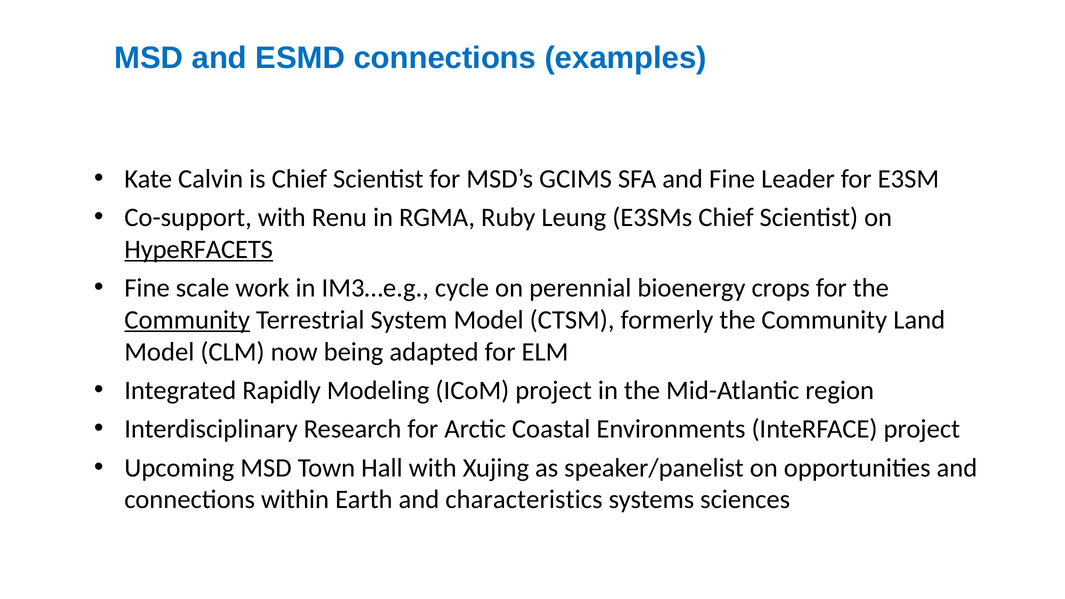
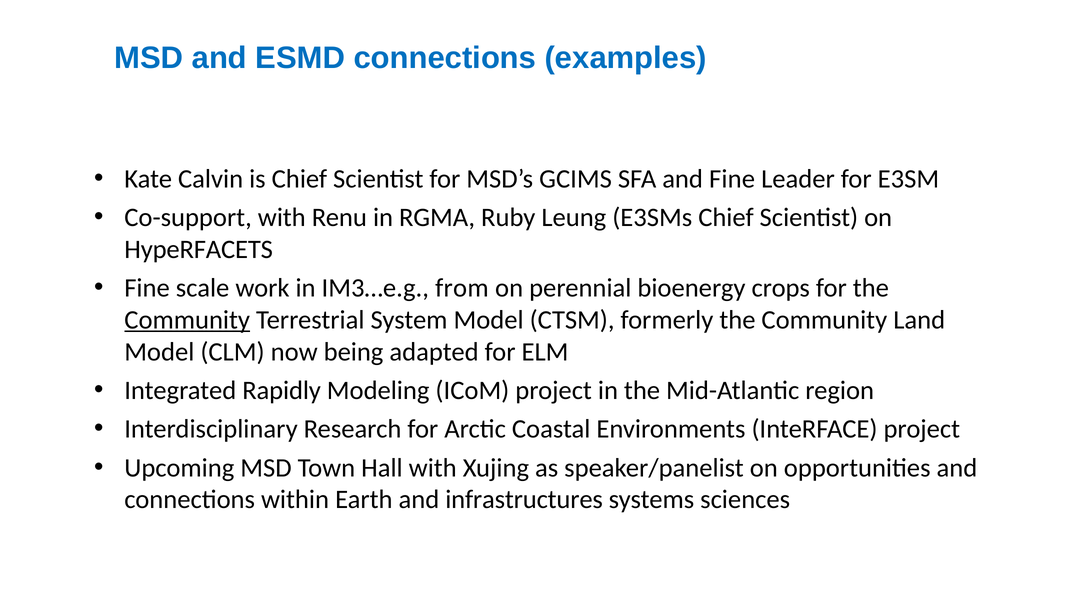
HypeRFACETS underline: present -> none
cycle: cycle -> from
characteristics: characteristics -> infrastructures
